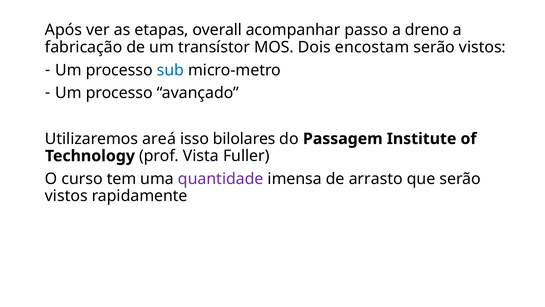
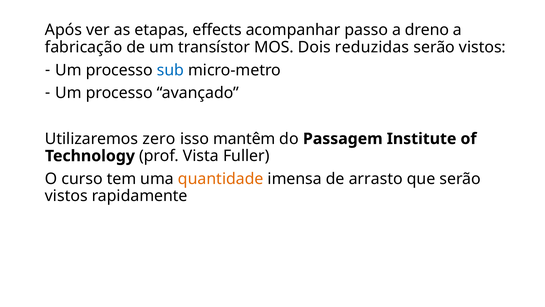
overall: overall -> effects
encostam: encostam -> reduzidas
areá: areá -> zero
bilolares: bilolares -> mantêm
quantidade colour: purple -> orange
